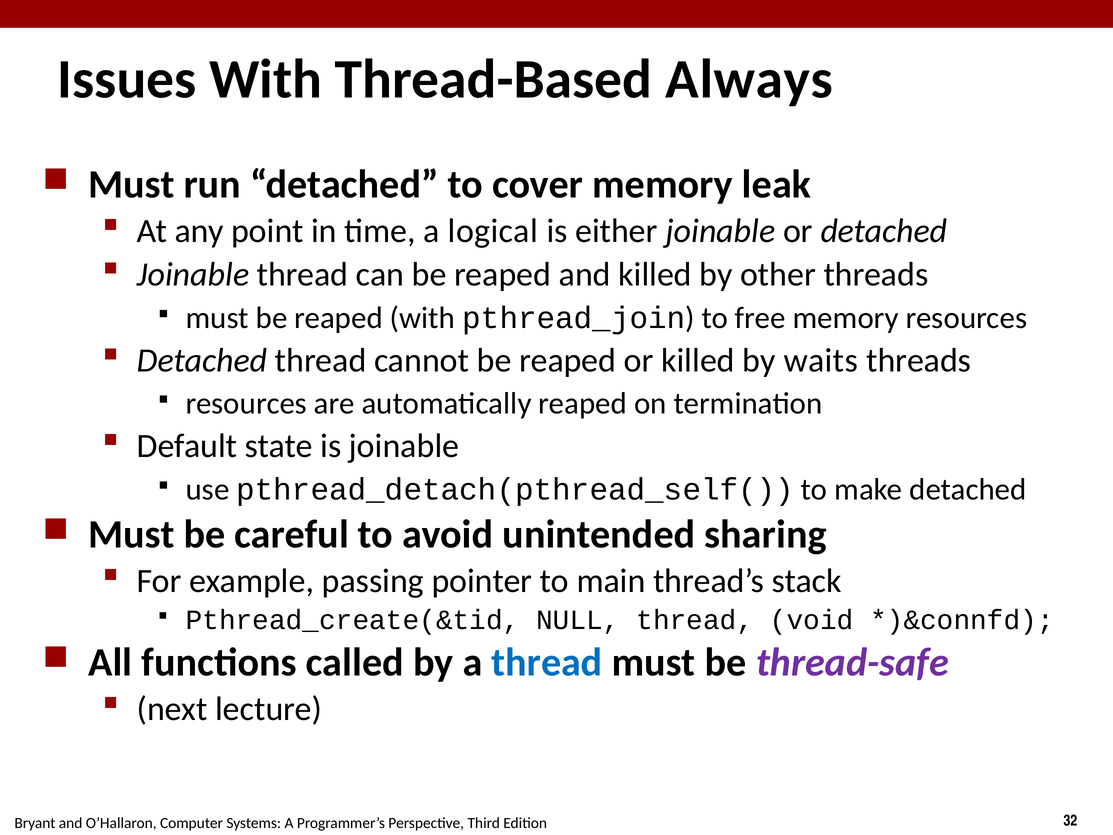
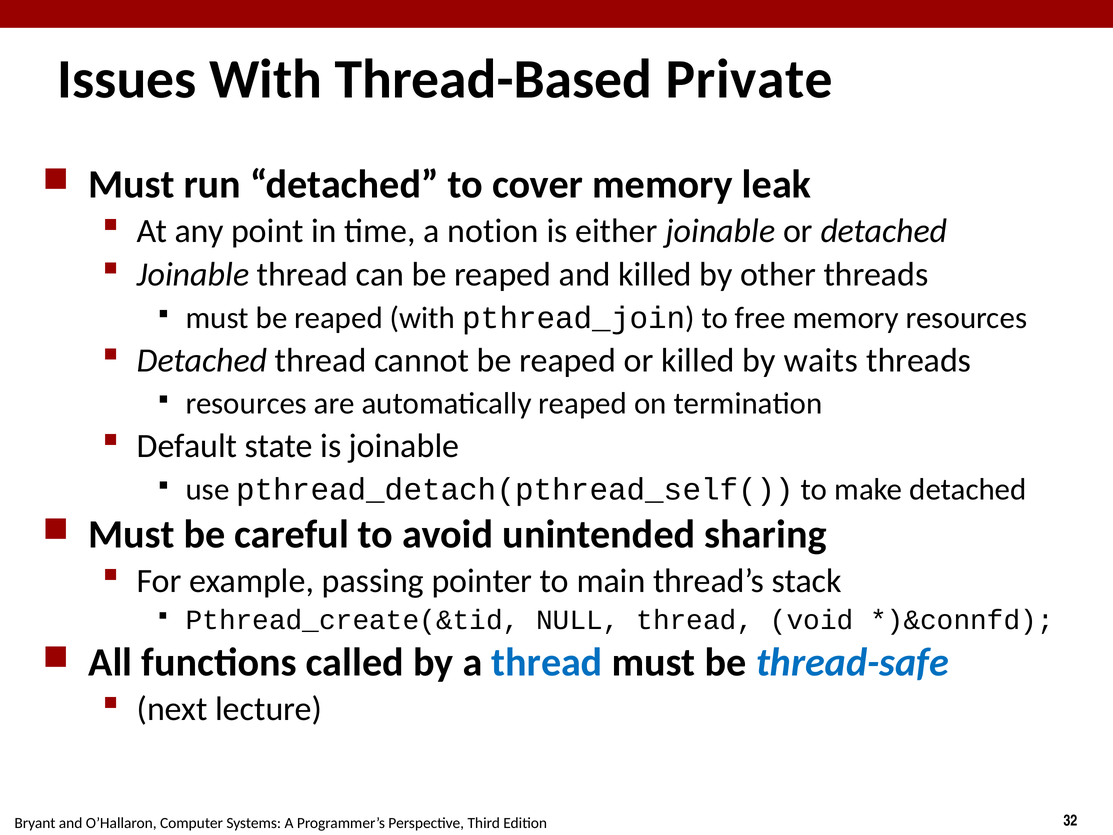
Always: Always -> Private
logical: logical -> notion
thread-safe colour: purple -> blue
